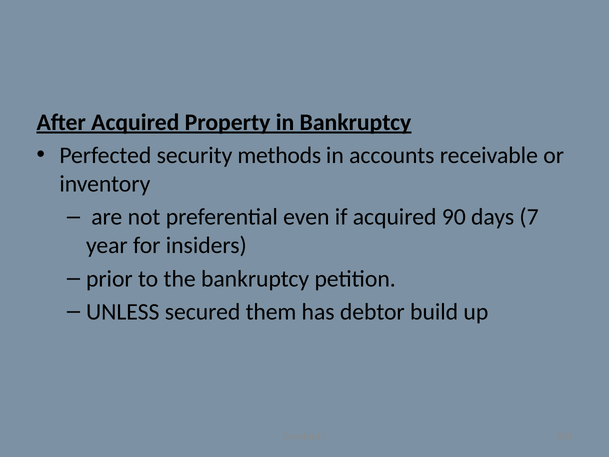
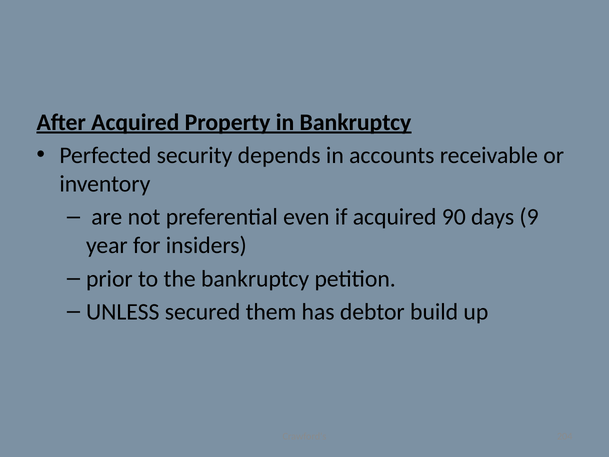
methods: methods -> depends
7: 7 -> 9
